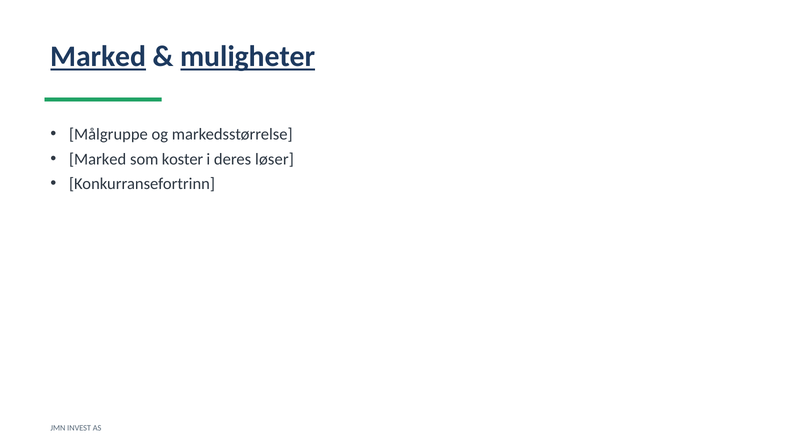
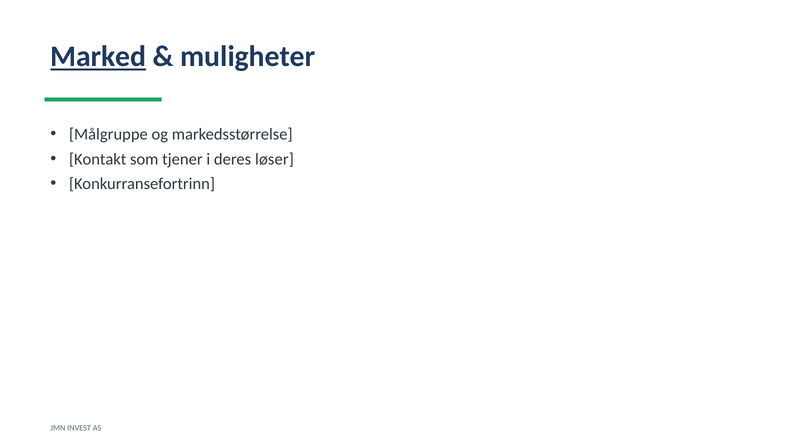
muligheter underline: present -> none
Marked at (98, 159): Marked -> Kontakt
koster: koster -> tjener
